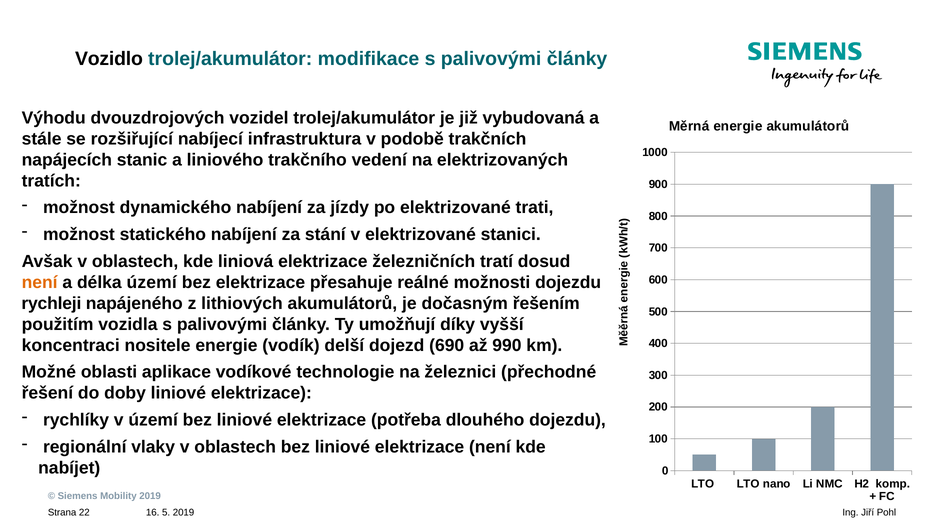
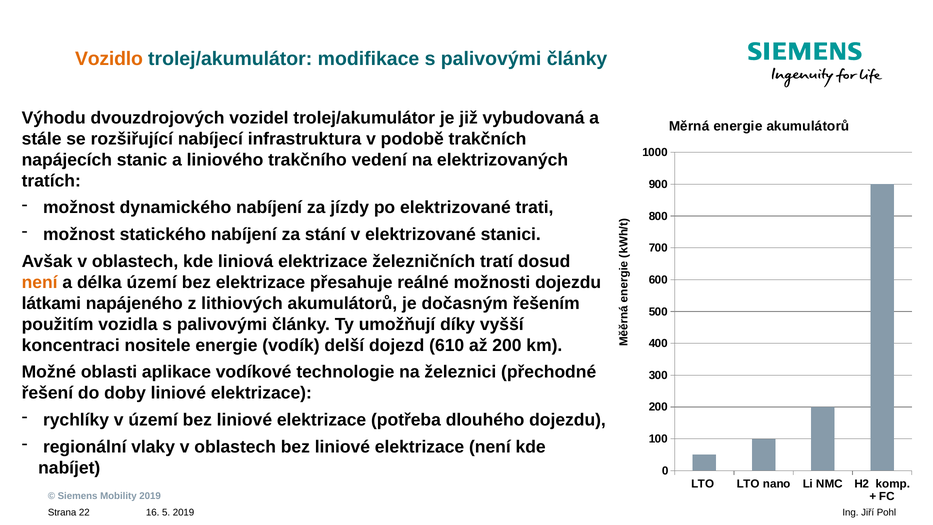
Vozidlo colour: black -> orange
rychleji: rychleji -> látkami
690: 690 -> 610
až 990: 990 -> 200
